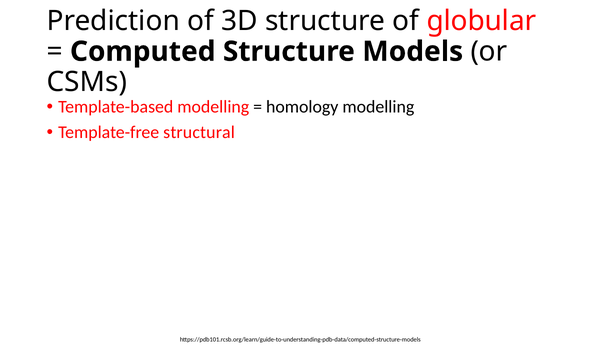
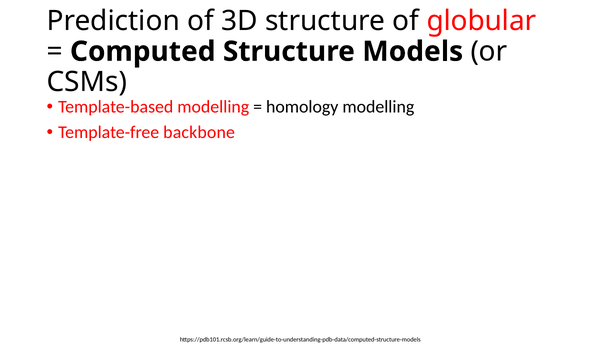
structural: structural -> backbone
